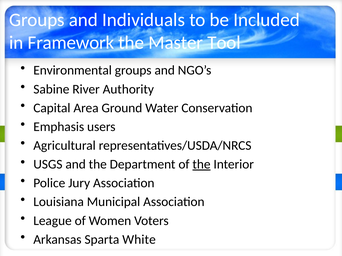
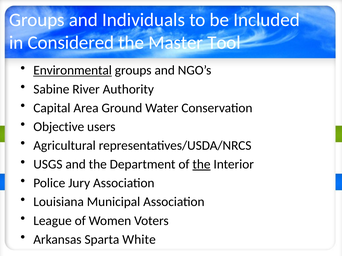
Framework: Framework -> Considered
Environmental underline: none -> present
Emphasis: Emphasis -> Objective
